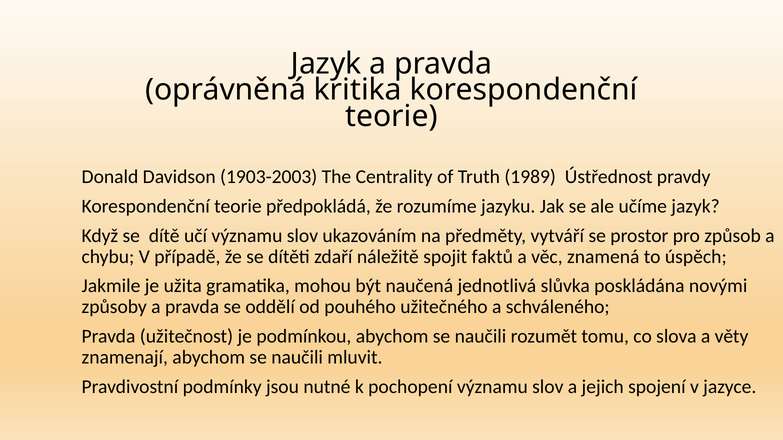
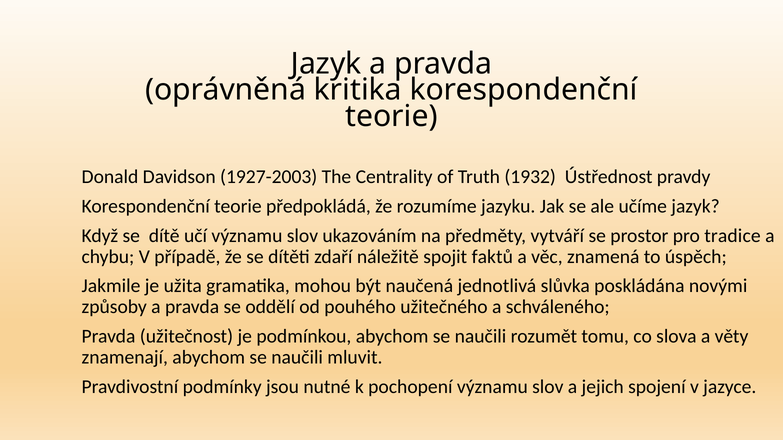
1903-2003: 1903-2003 -> 1927-2003
1989: 1989 -> 1932
způsob: způsob -> tradice
